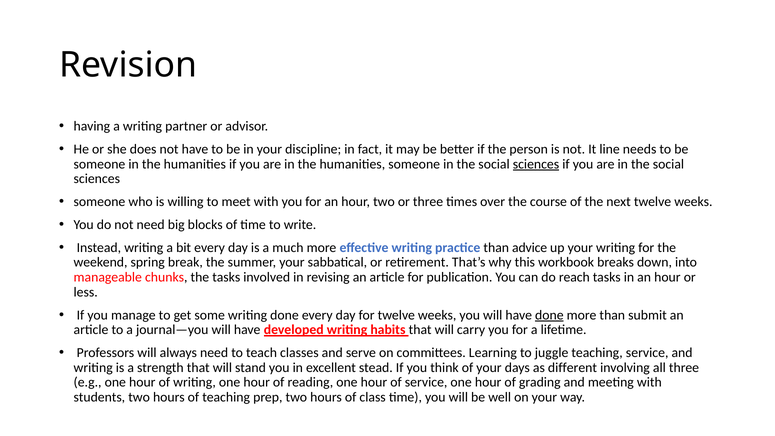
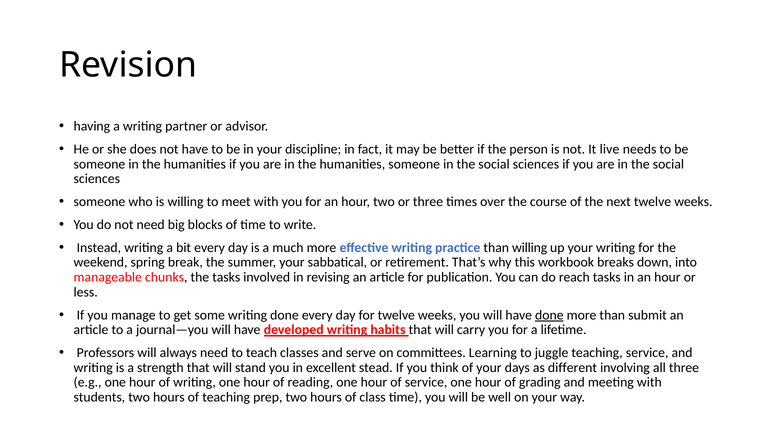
line: line -> live
sciences at (536, 164) underline: present -> none
than advice: advice -> willing
